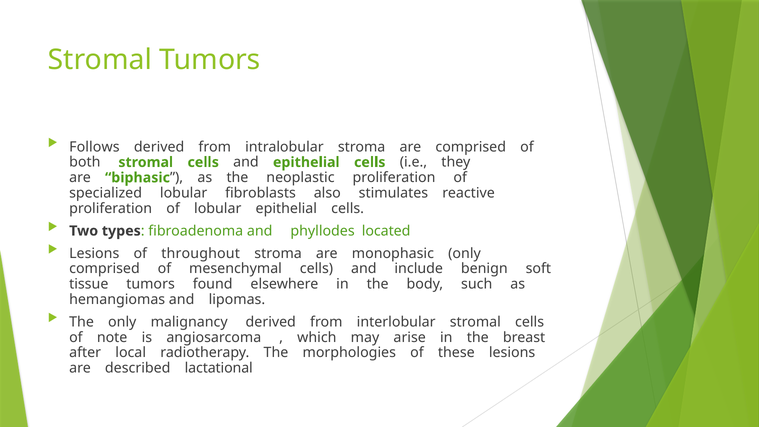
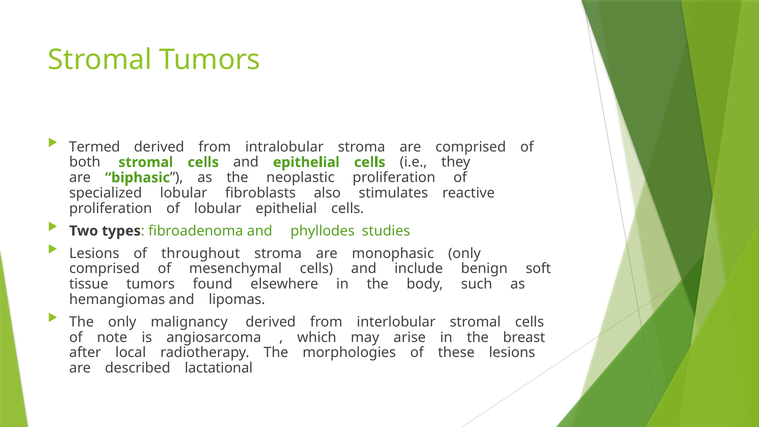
Follows: Follows -> Termed
located: located -> studies
